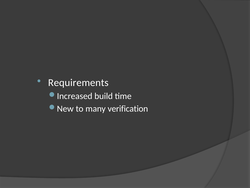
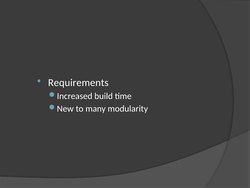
verification: verification -> modularity
